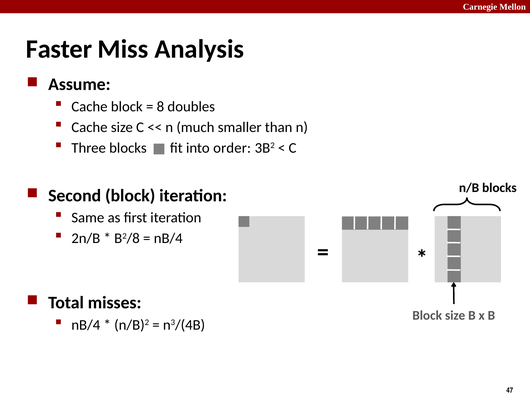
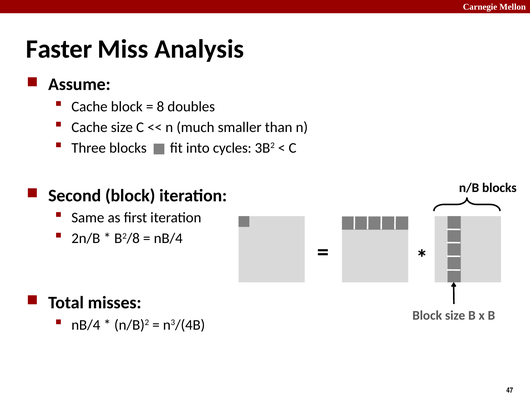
order: order -> cycles
